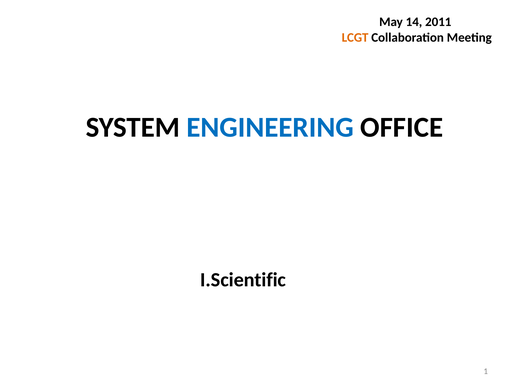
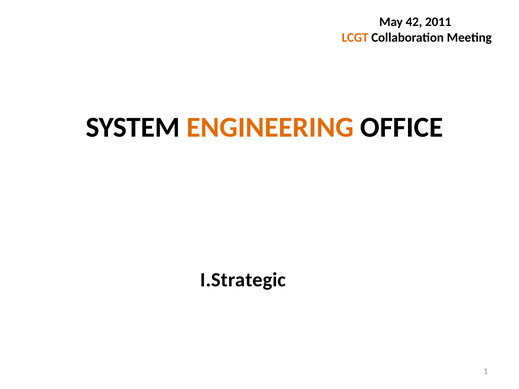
14: 14 -> 42
ENGINEERING colour: blue -> orange
I.Scientific: I.Scientific -> I.Strategic
